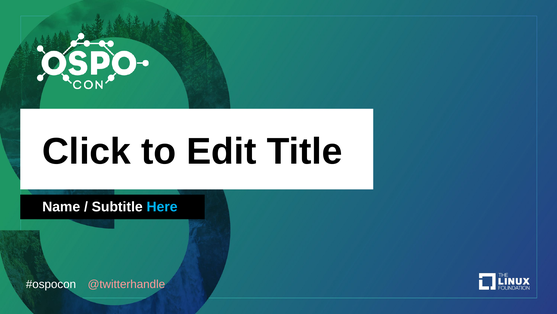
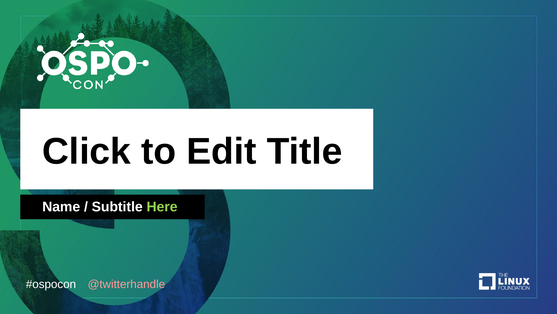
Here colour: light blue -> light green
